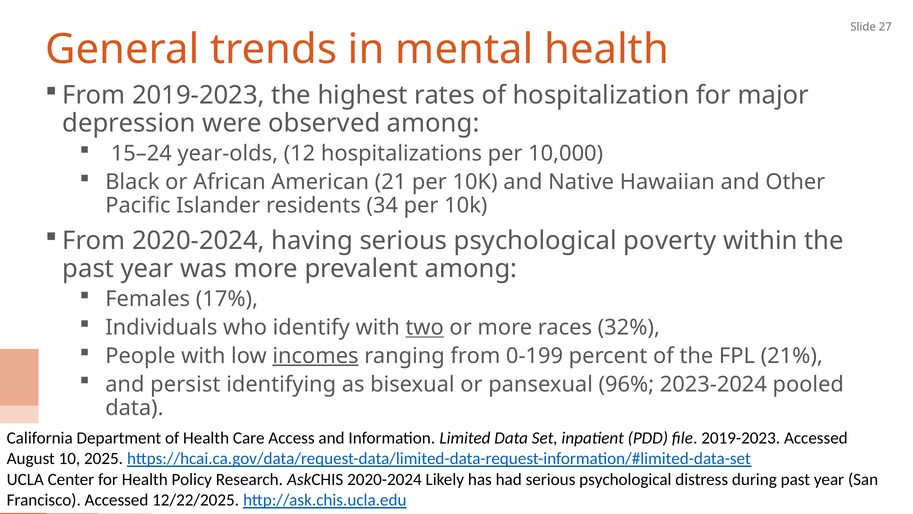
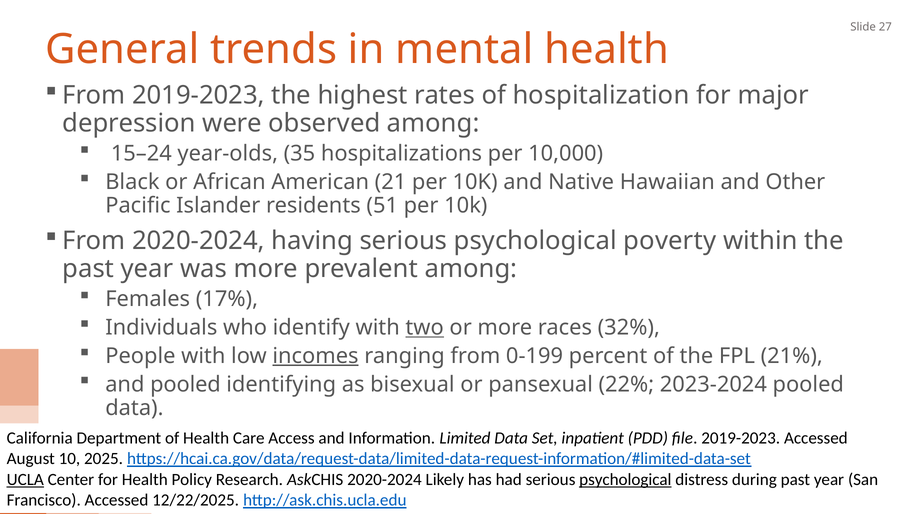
12: 12 -> 35
34: 34 -> 51
and persist: persist -> pooled
96%: 96% -> 22%
UCLA underline: none -> present
psychological at (625, 479) underline: none -> present
